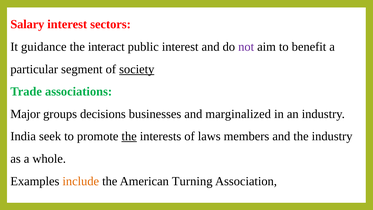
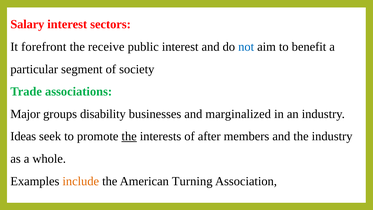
guidance: guidance -> forefront
interact: interact -> receive
not colour: purple -> blue
society underline: present -> none
decisions: decisions -> disability
India: India -> Ideas
laws: laws -> after
